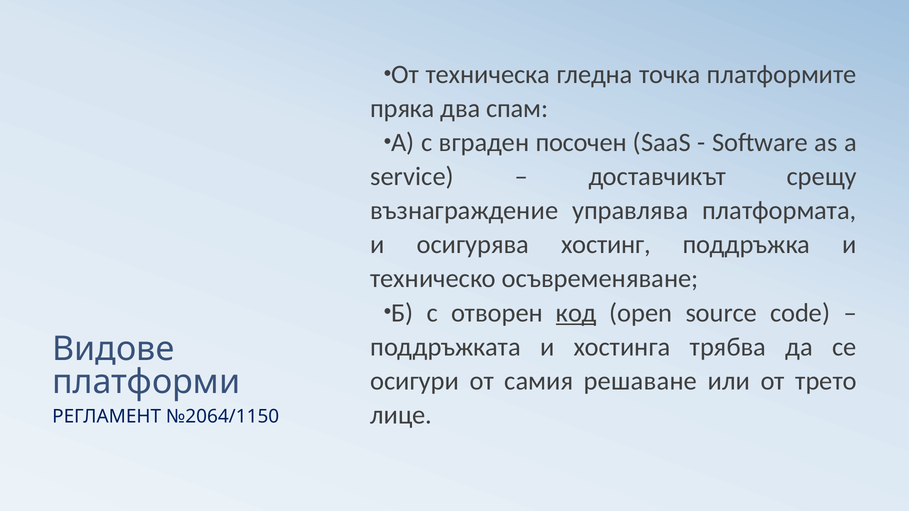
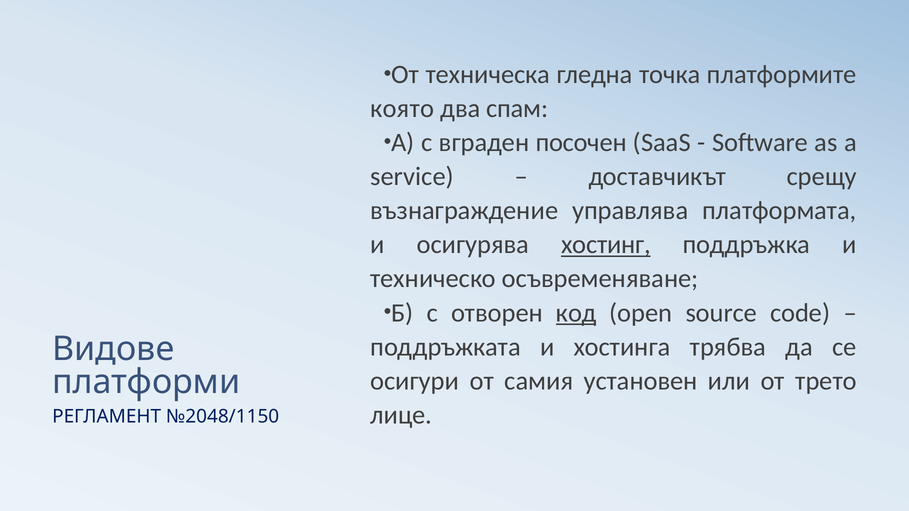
пряка: пряка -> която
хостинг underline: none -> present
решаване: решаване -> установен
№2064/1150: №2064/1150 -> №2048/1150
